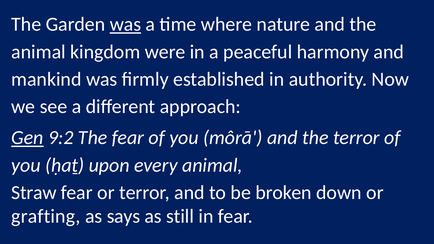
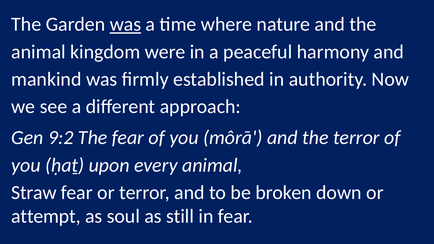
Gen underline: present -> none
grafting: grafting -> attempt
says: says -> soul
